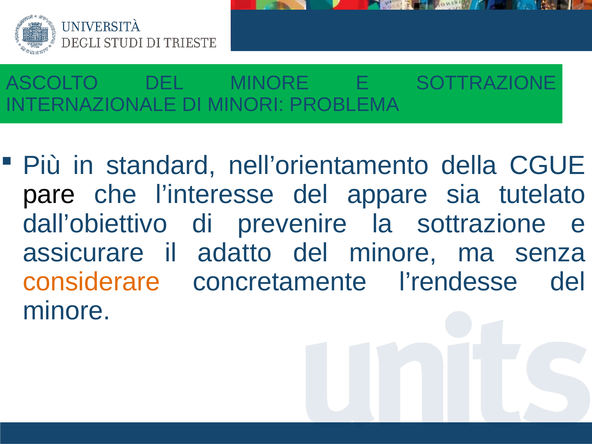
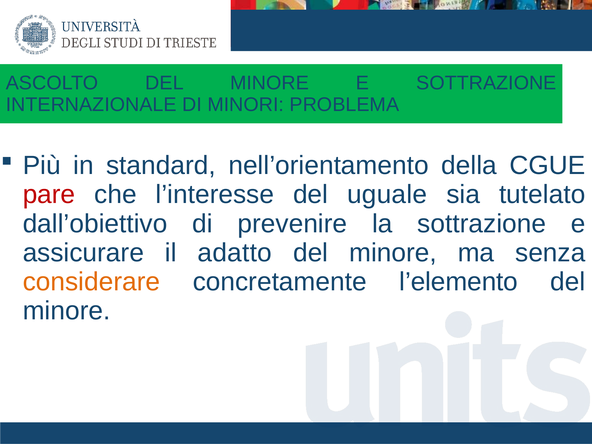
pare colour: black -> red
appare: appare -> uguale
l’rendesse: l’rendesse -> l’elemento
